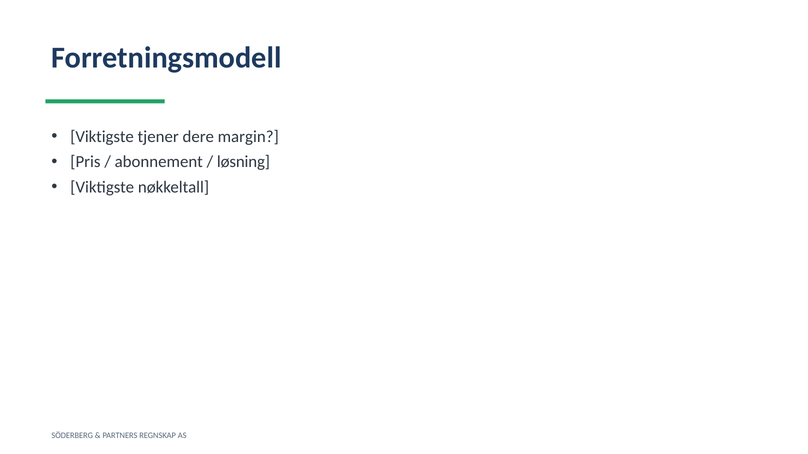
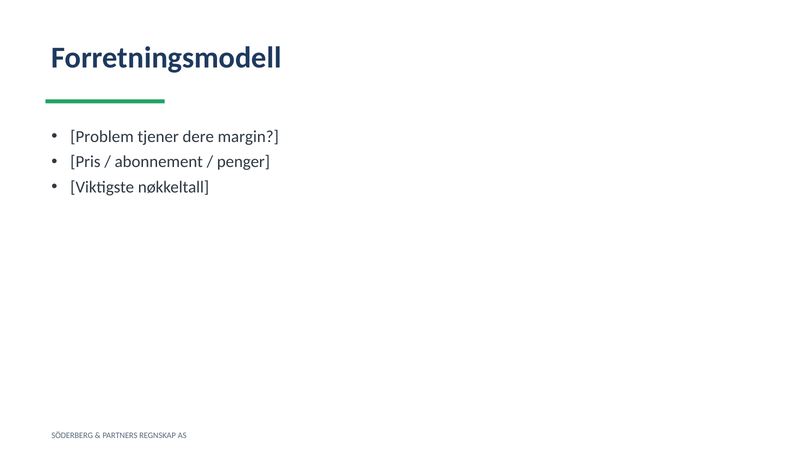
Viktigste at (102, 137): Viktigste -> Problem
løsning: løsning -> penger
